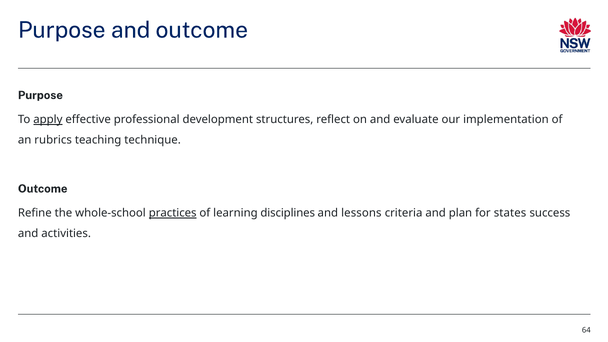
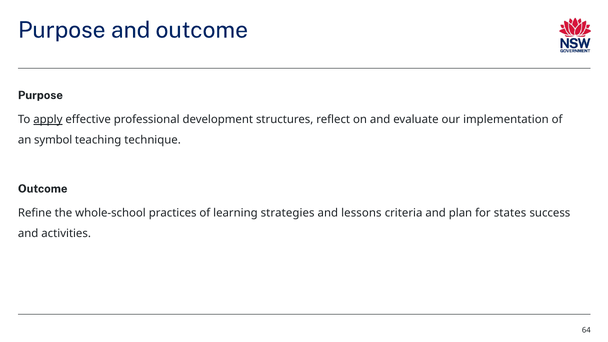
rubrics: rubrics -> symbol
practices underline: present -> none
disciplines: disciplines -> strategies
